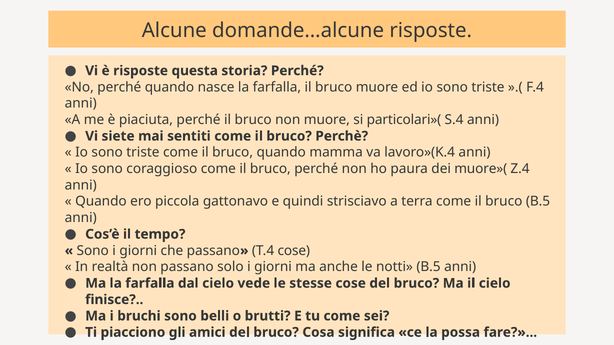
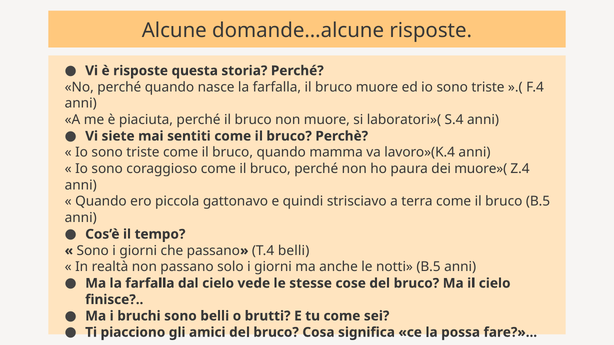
particolari»(: particolari»( -> laboratori»(
T.4 cose: cose -> belli
